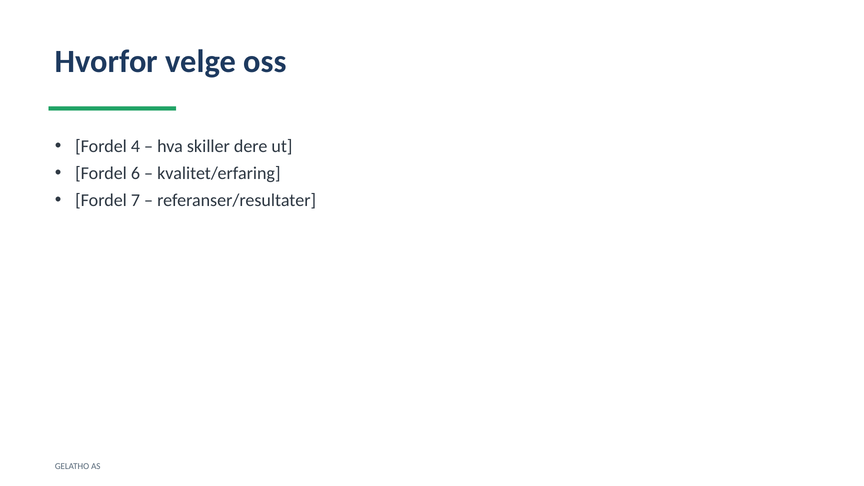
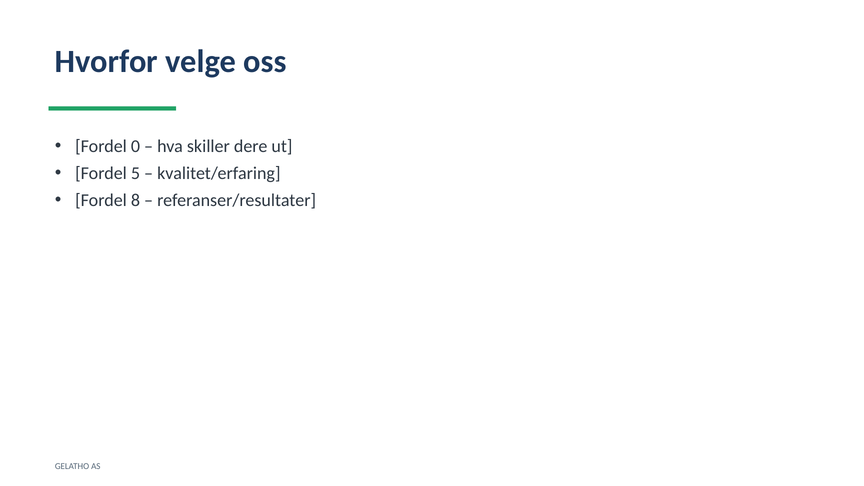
4: 4 -> 0
6: 6 -> 5
7: 7 -> 8
